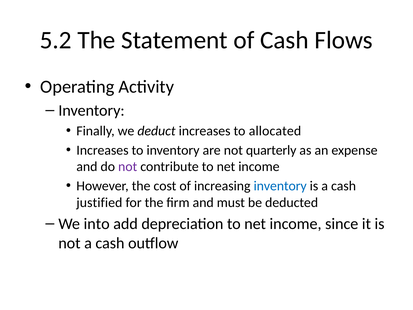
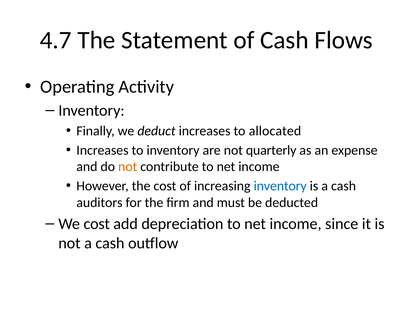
5.2: 5.2 -> 4.7
not at (128, 167) colour: purple -> orange
justified: justified -> auditors
We into: into -> cost
